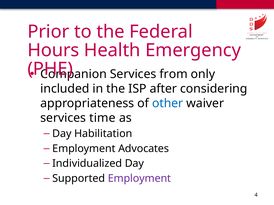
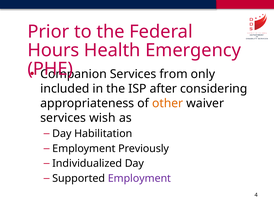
other colour: blue -> orange
time: time -> wish
Advocates: Advocates -> Previously
